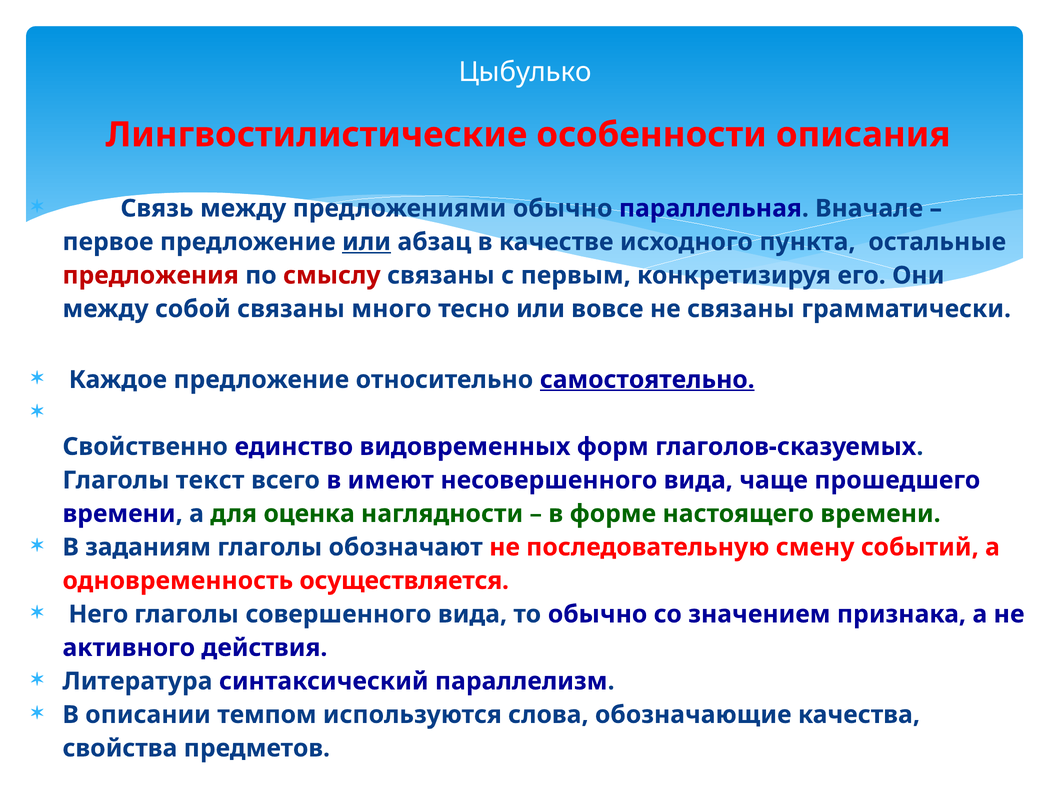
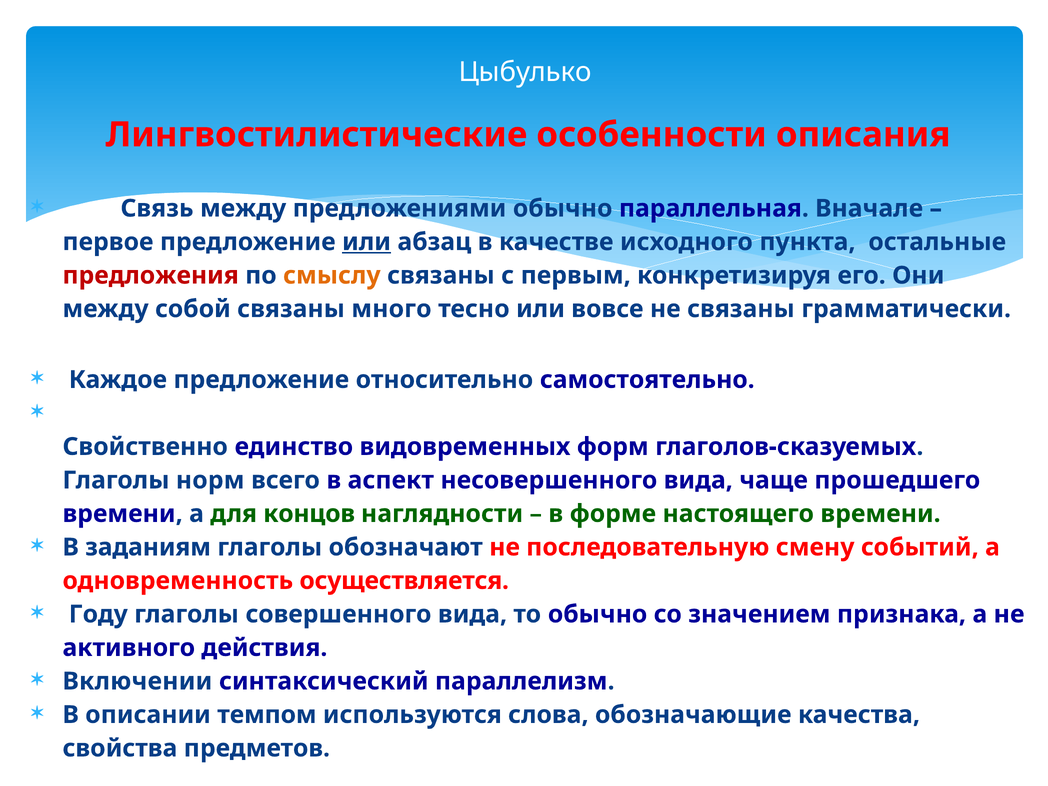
смыслу colour: red -> orange
самостоятельно underline: present -> none
текст: текст -> норм
имеют: имеют -> аспект
оценка: оценка -> концов
Него: Него -> Году
Литература: Литература -> Включении
